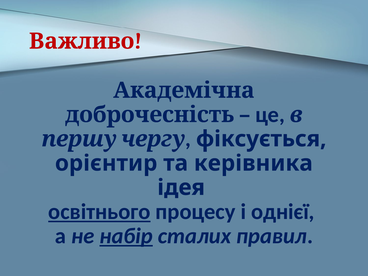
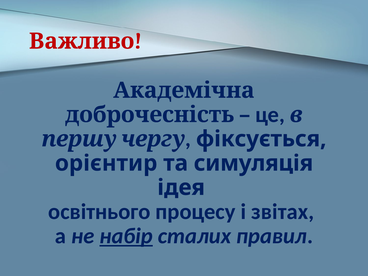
керівника: керівника -> симуляція
освітнього underline: present -> none
однієї: однієї -> звітах
